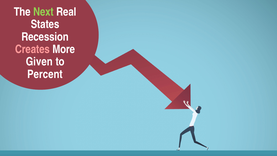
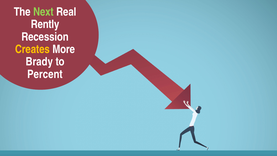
States: States -> Rently
Creates colour: pink -> yellow
Given: Given -> Brady
